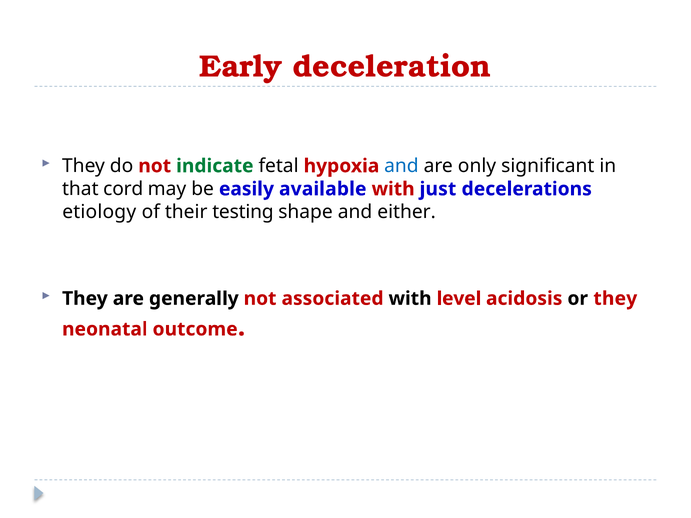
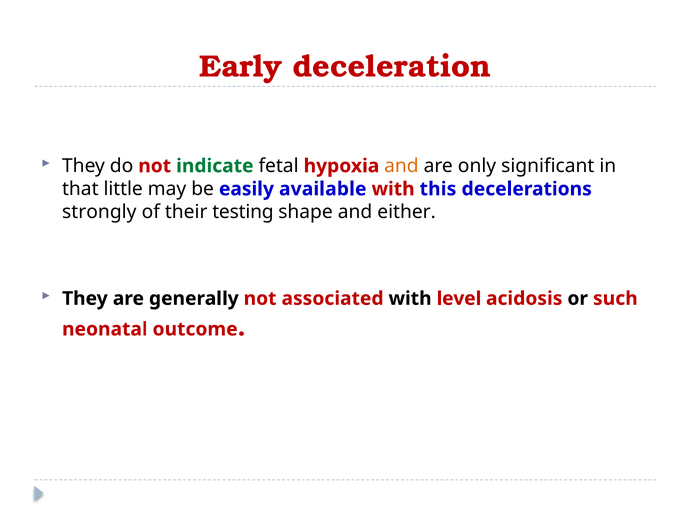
and at (401, 166) colour: blue -> orange
cord: cord -> little
just: just -> this
etiology: etiology -> strongly
or they: they -> such
